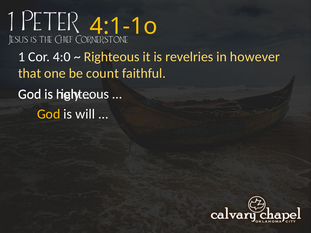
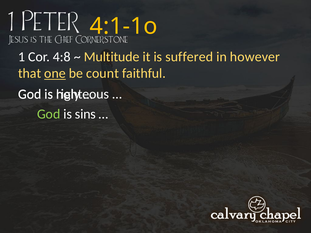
4:0: 4:0 -> 4:8
Righteous at (112, 57): Righteous -> Multitude
revelries: revelries -> suffered
one underline: none -> present
God at (49, 114) colour: yellow -> light green
will: will -> sins
